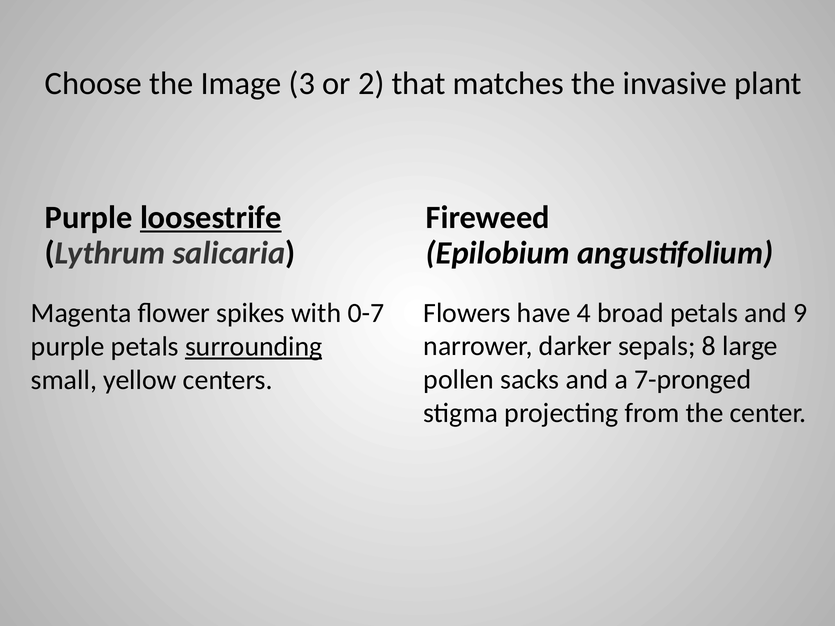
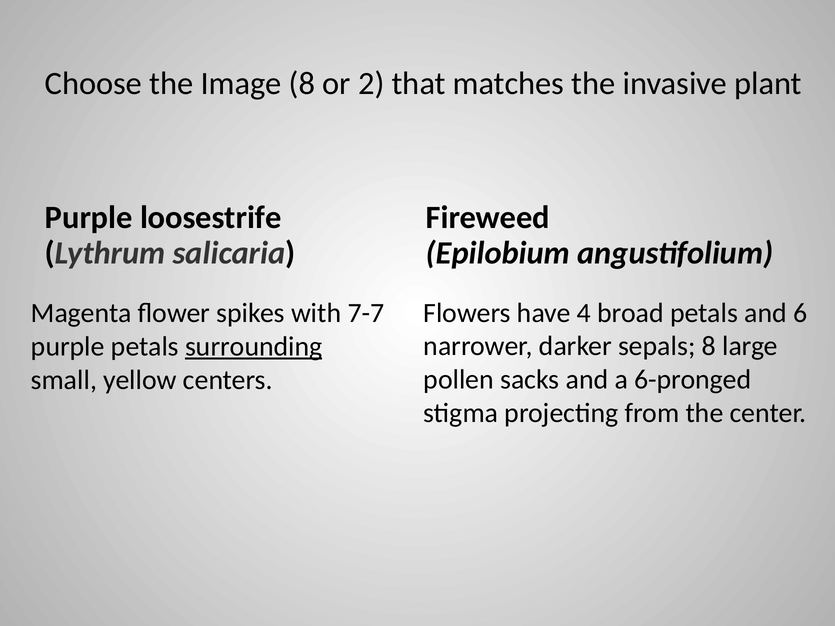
Image 3: 3 -> 8
loosestrife underline: present -> none
9: 9 -> 6
0-7: 0-7 -> 7-7
7-pronged: 7-pronged -> 6-pronged
